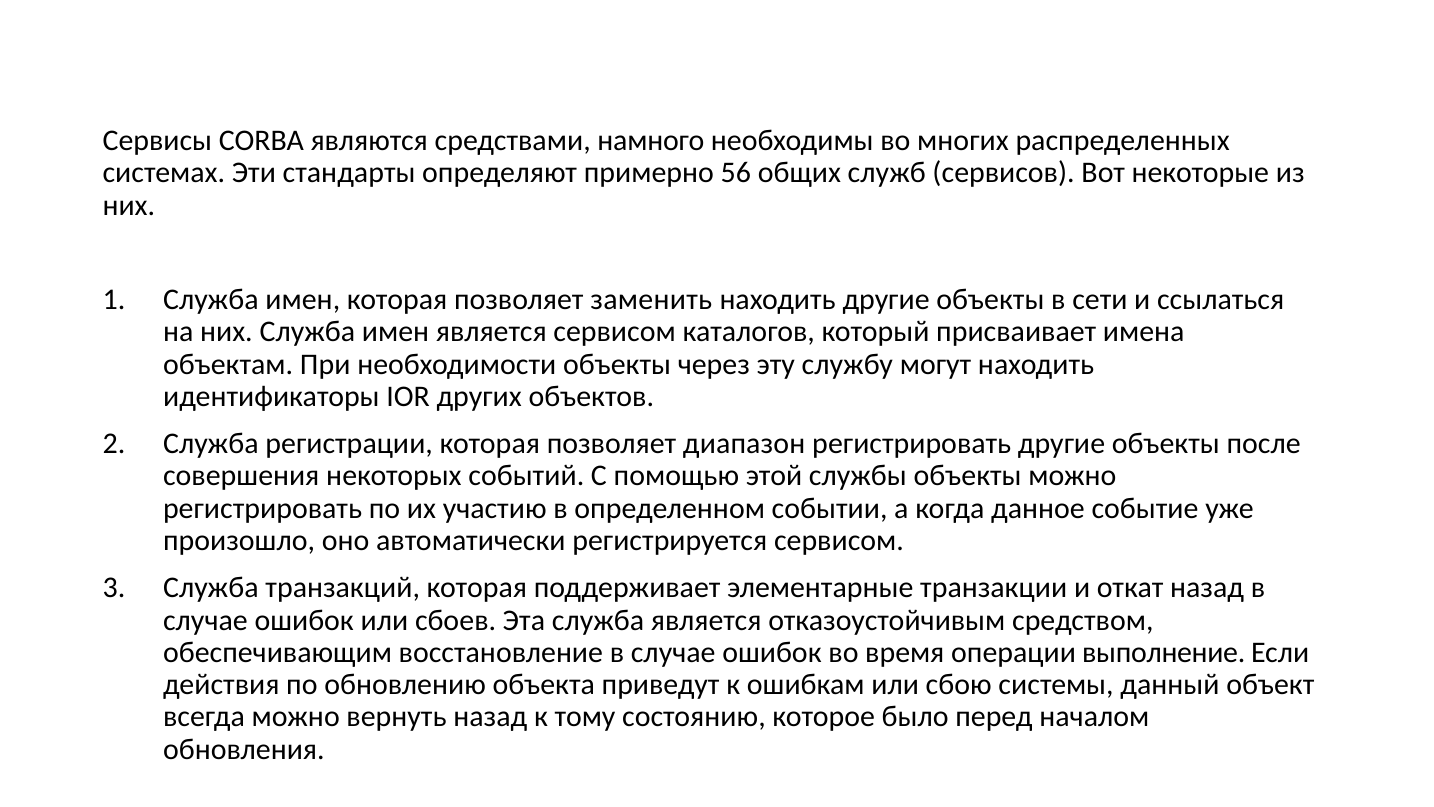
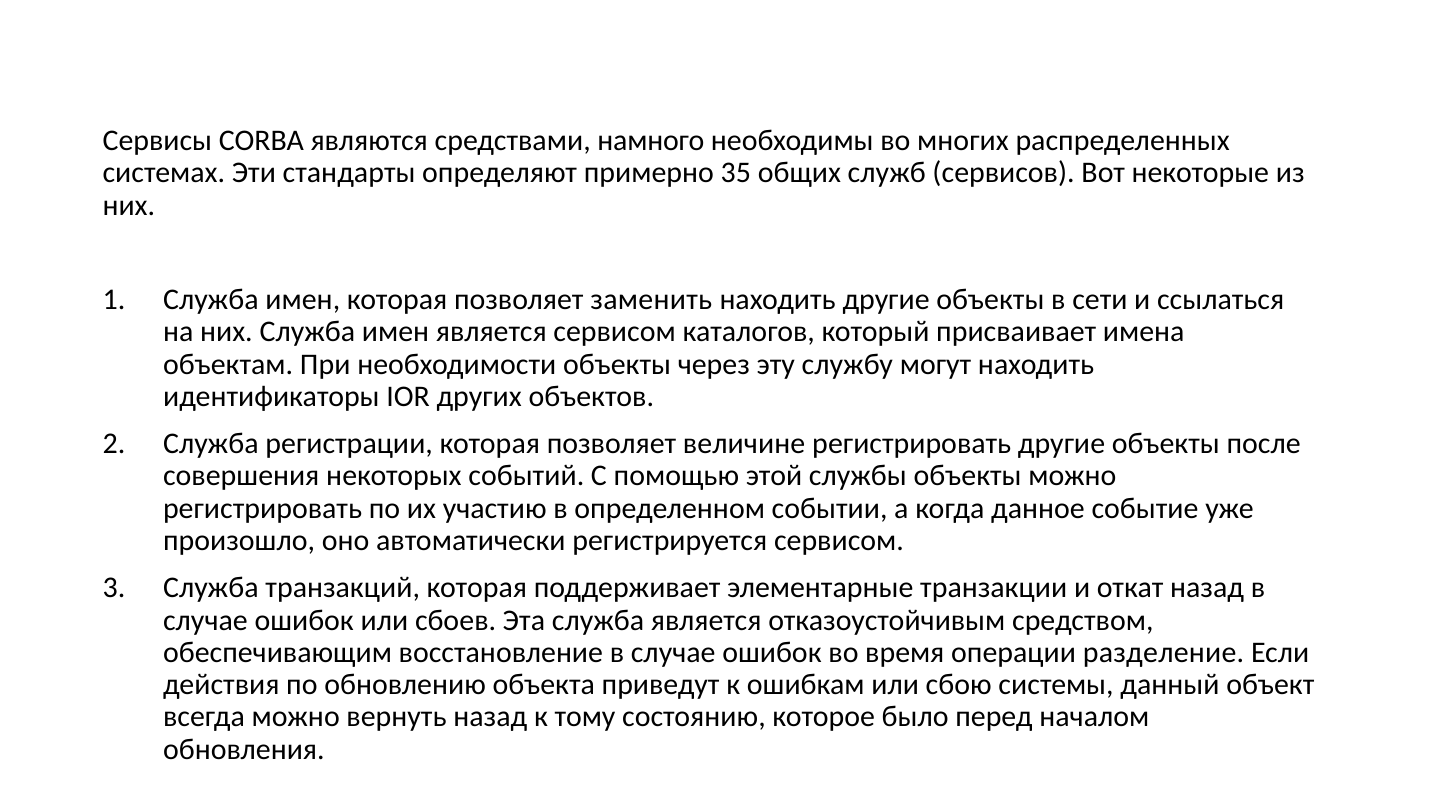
56: 56 -> 35
диапазон: диапазон -> величине
выполнение: выполнение -> разделение
